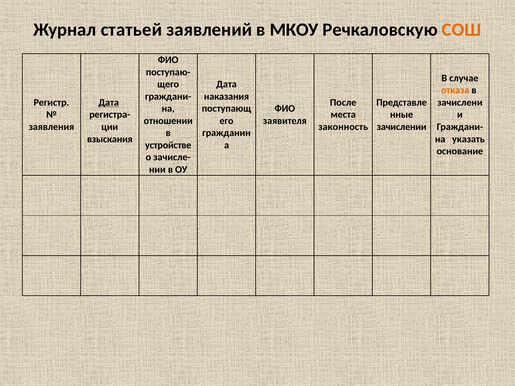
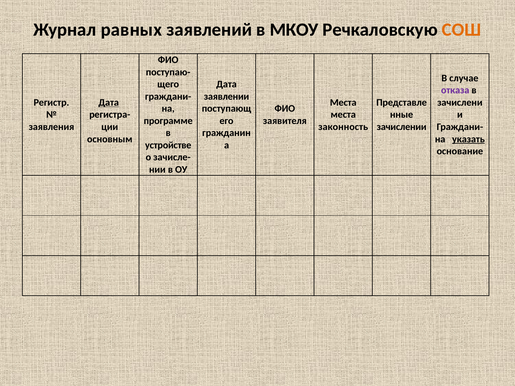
статьей: статьей -> равных
отказа colour: orange -> purple
наказания: наказания -> заявлении
После at (343, 103): После -> Места
отношении: отношении -> программе
взыскания: взыскания -> основным
указать underline: none -> present
